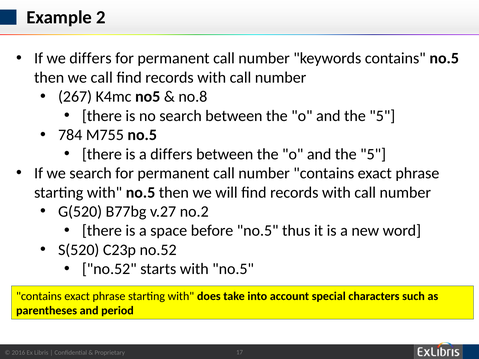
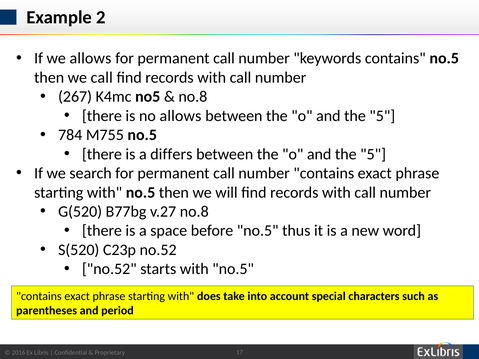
we differs: differs -> allows
no search: search -> allows
v.27 no.2: no.2 -> no.8
